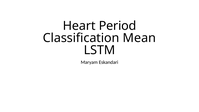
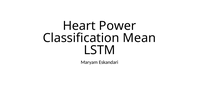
Period: Period -> Power
